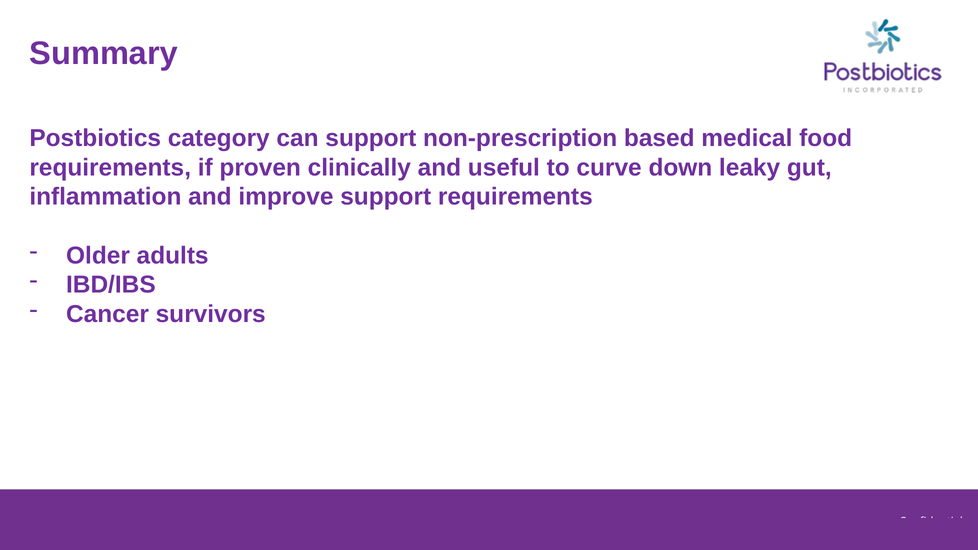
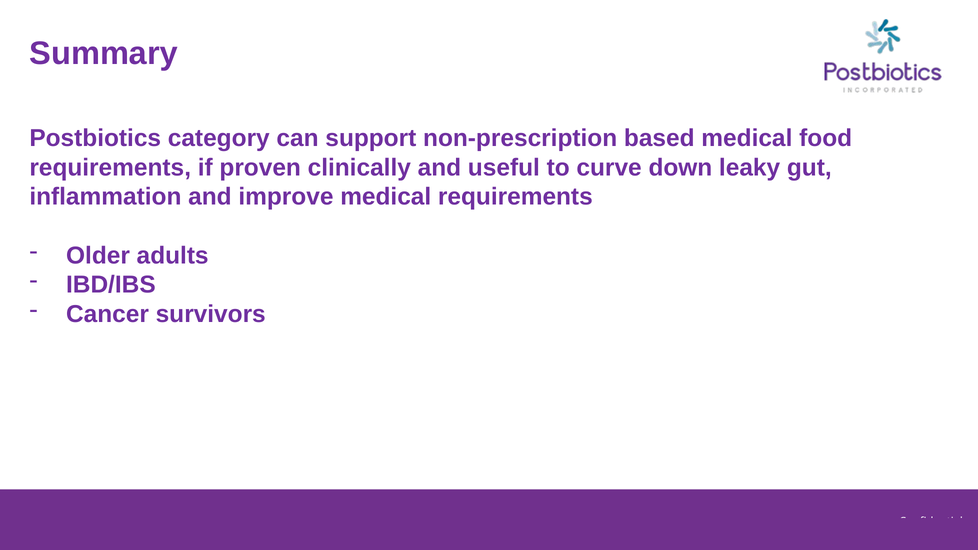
improve support: support -> medical
